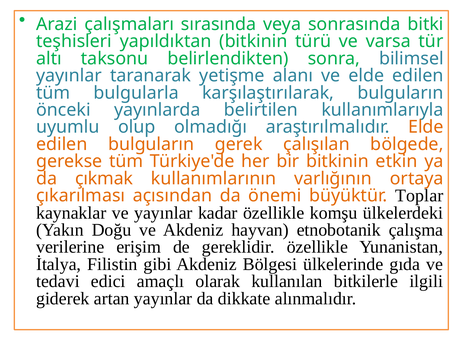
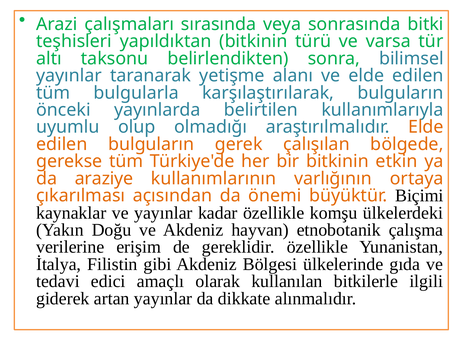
çıkmak: çıkmak -> araziye
Toplar: Toplar -> Biçimi
